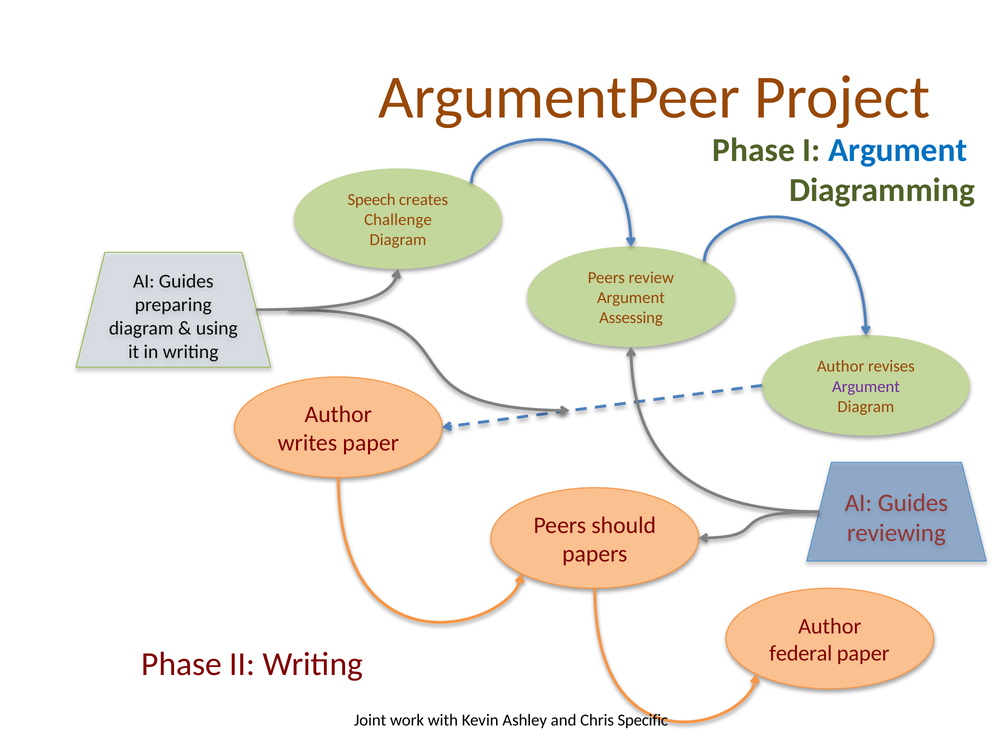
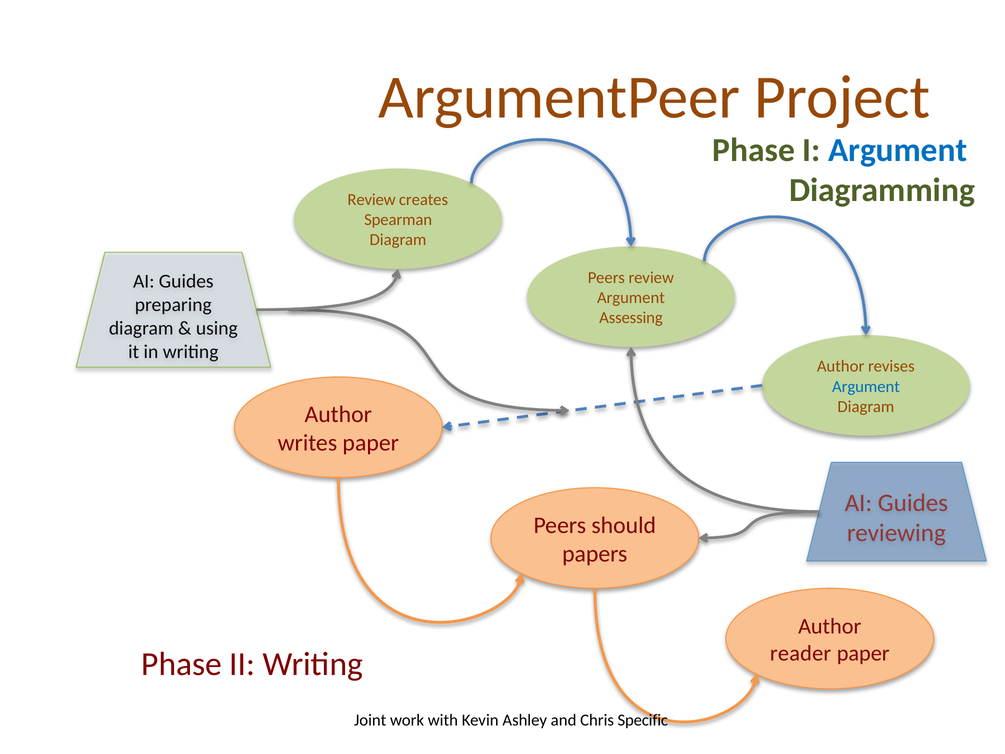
Speech at (372, 200): Speech -> Review
Challenge: Challenge -> Spearman
Argument at (866, 386) colour: purple -> blue
federal: federal -> reader
